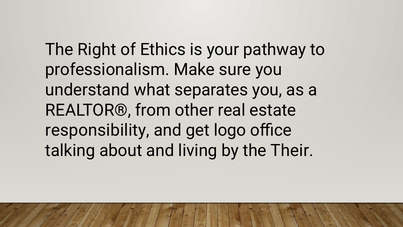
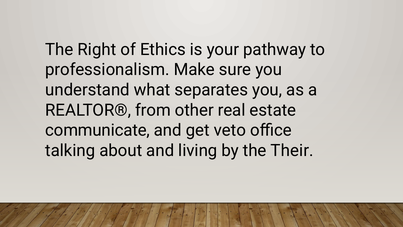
responsibility: responsibility -> communicate
logo: logo -> veto
